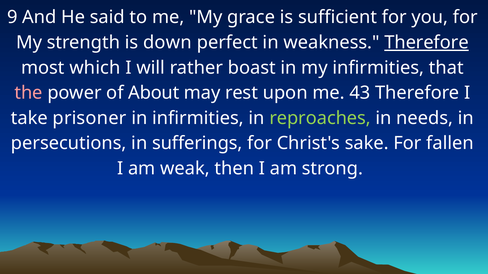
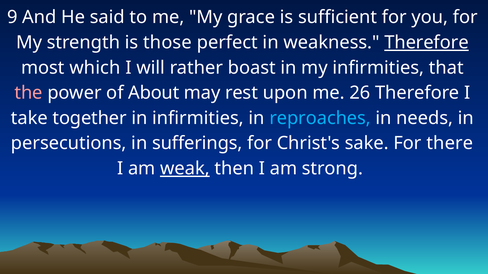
down: down -> those
43: 43 -> 26
prisoner: prisoner -> together
reproaches colour: light green -> light blue
fallen: fallen -> there
weak underline: none -> present
